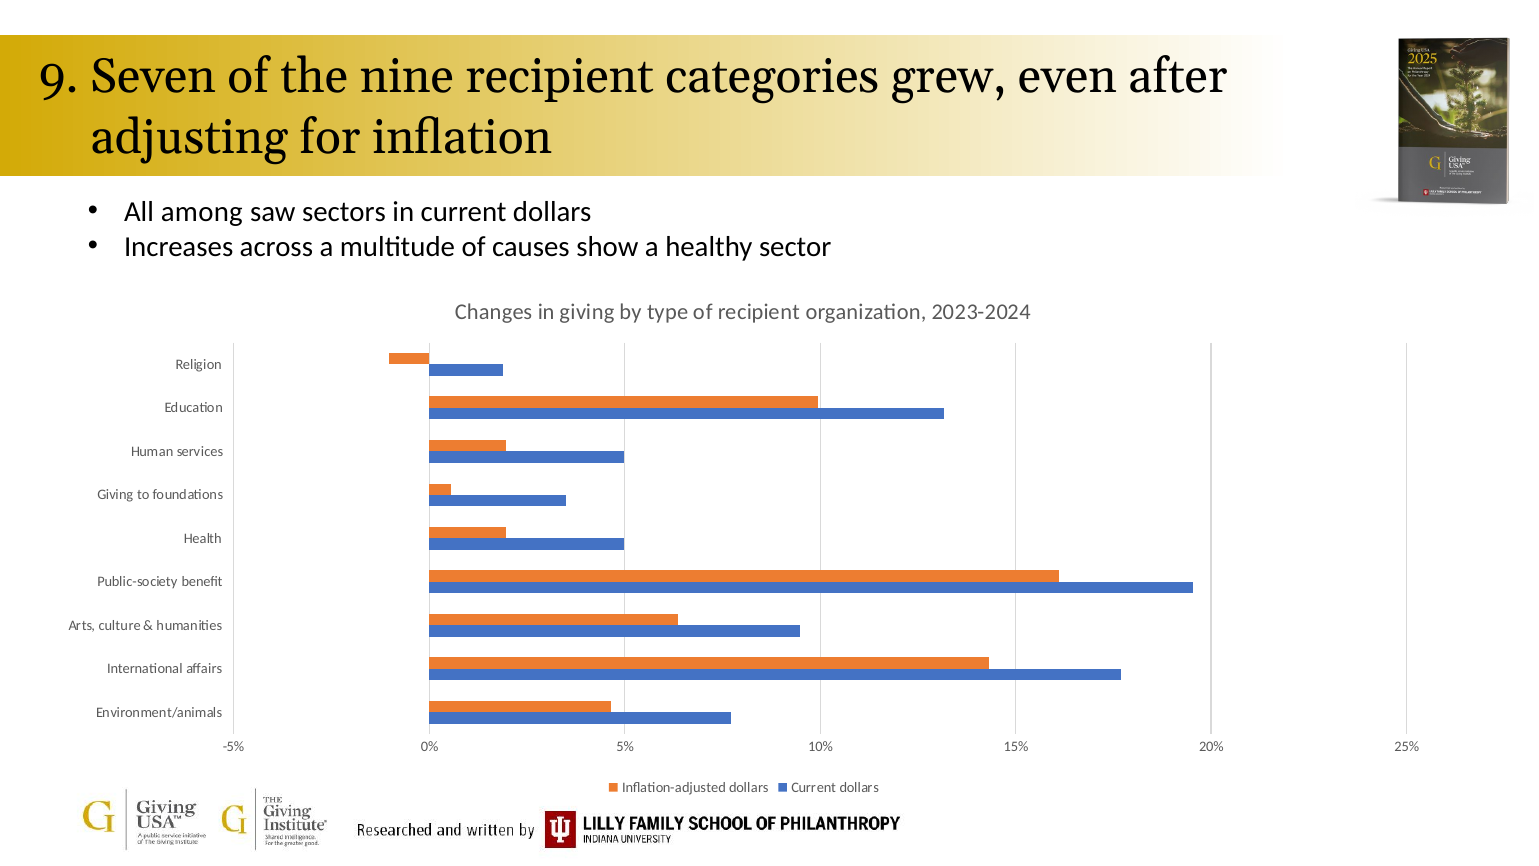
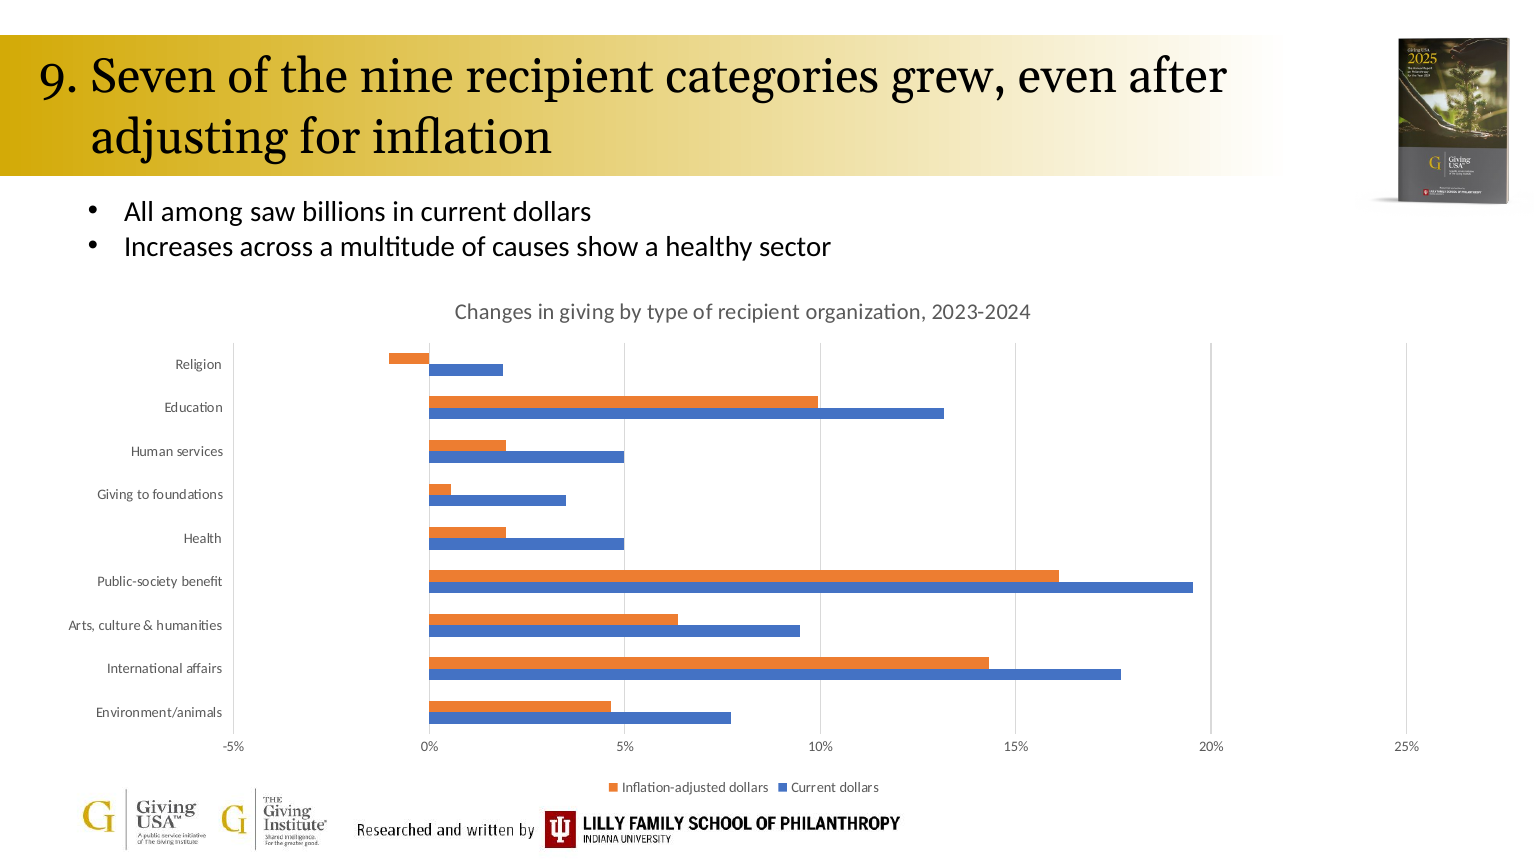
sectors: sectors -> billions
